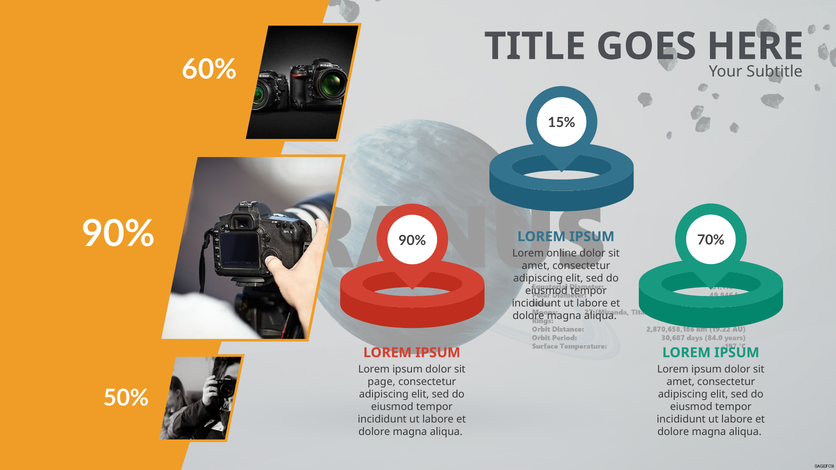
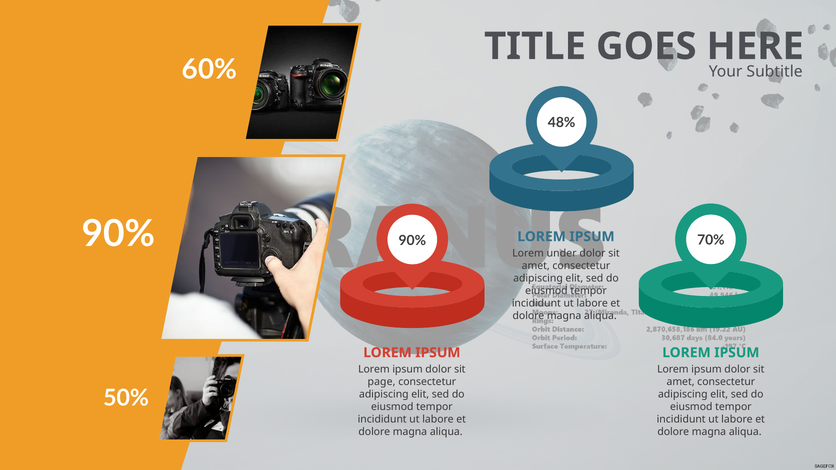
15%: 15% -> 48%
online: online -> under
